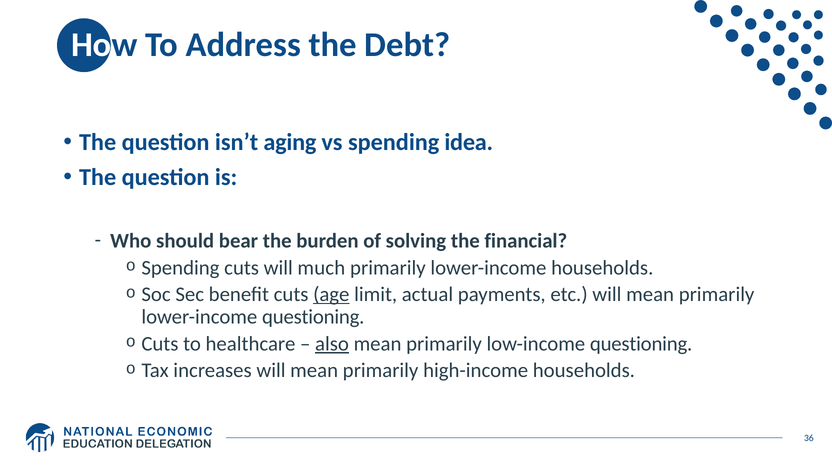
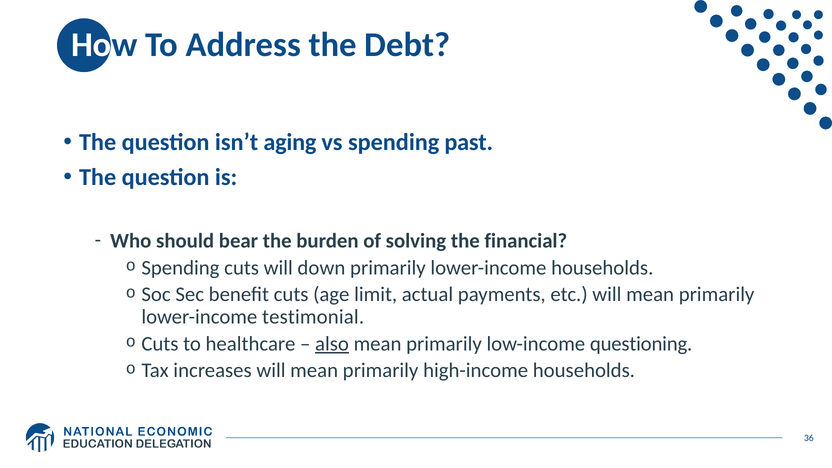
idea: idea -> past
much: much -> down
age underline: present -> none
lower-income questioning: questioning -> testimonial
